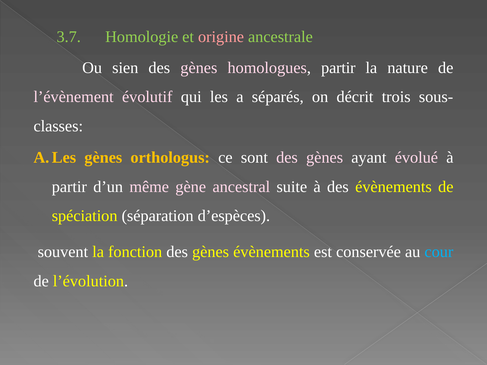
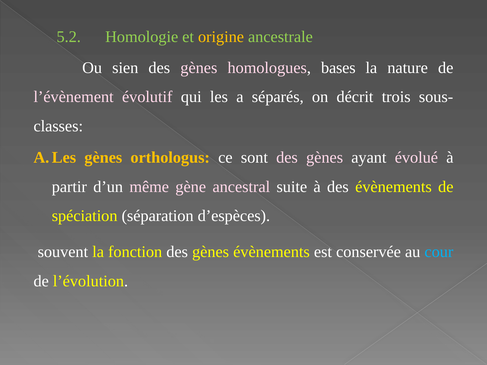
3.7: 3.7 -> 5.2
origine colour: pink -> yellow
homologues partir: partir -> bases
